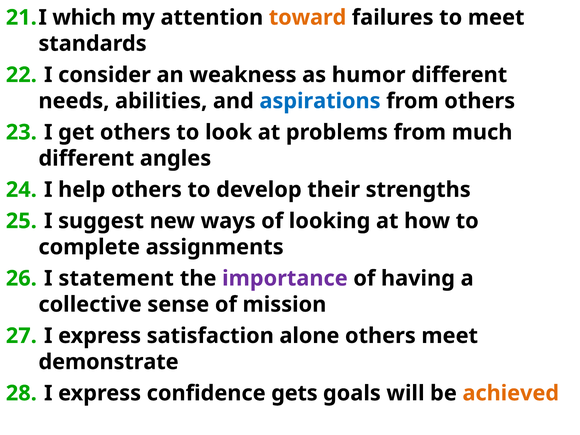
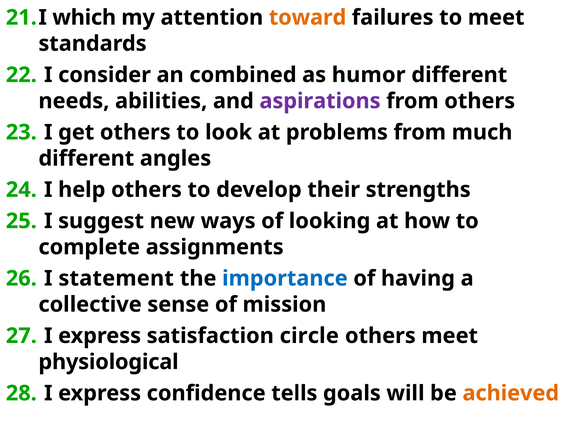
weakness: weakness -> combined
aspirations colour: blue -> purple
importance colour: purple -> blue
alone: alone -> circle
demonstrate: demonstrate -> physiological
gets: gets -> tells
